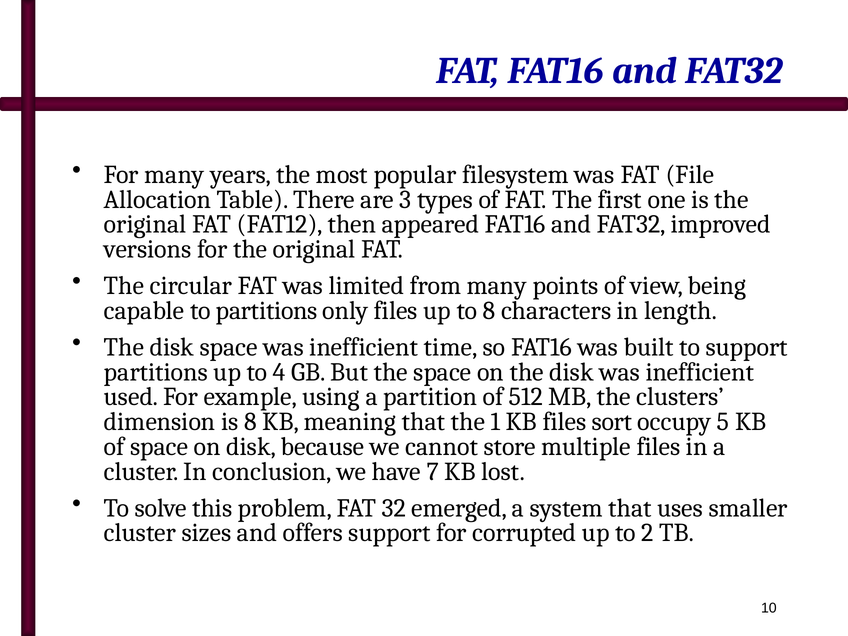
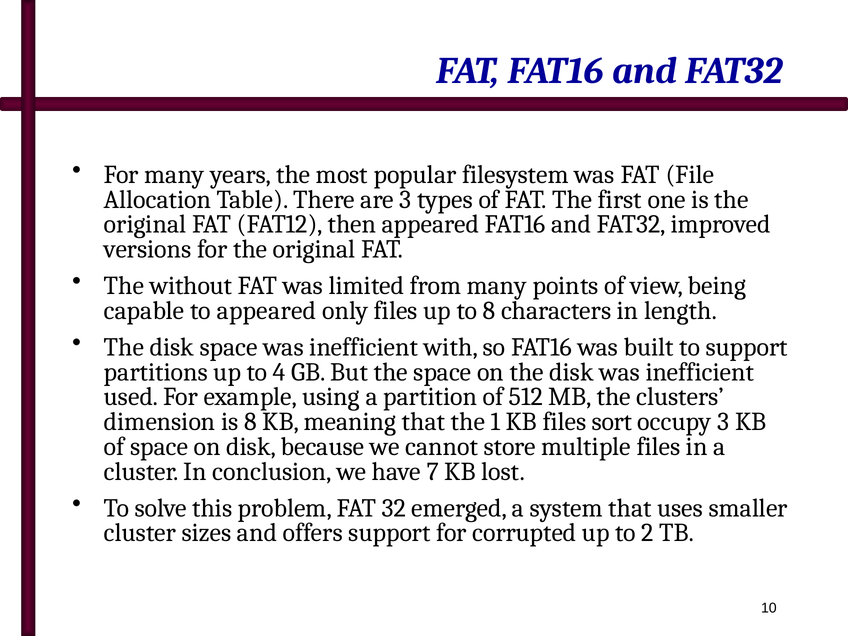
circular: circular -> without
to partitions: partitions -> appeared
time: time -> with
occupy 5: 5 -> 3
